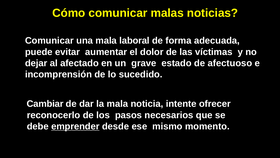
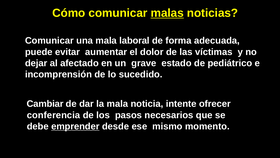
malas underline: none -> present
afectuoso: afectuoso -> pediátrico
reconocerlo: reconocerlo -> conferencia
